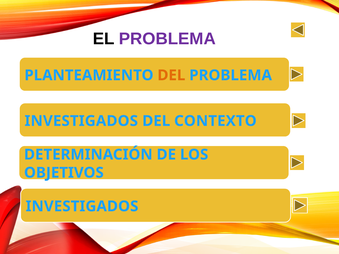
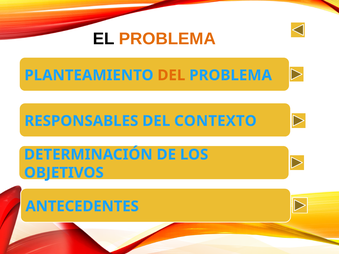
PROBLEMA at (167, 39) colour: purple -> orange
INVESTIGADOS at (81, 121): INVESTIGADOS -> RESPONSABLES
INVESTIGADOS at (82, 207): INVESTIGADOS -> ANTECEDENTES
